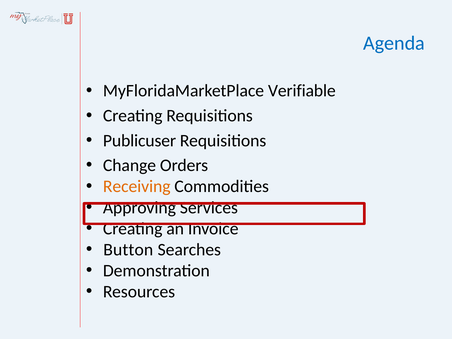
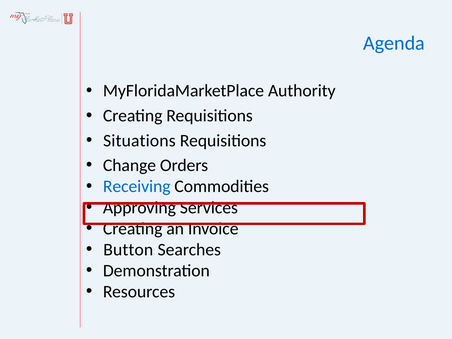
Verifiable: Verifiable -> Authority
Publicuser: Publicuser -> Situations
Receiving colour: orange -> blue
